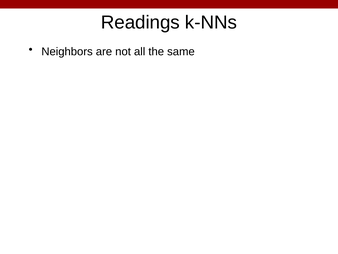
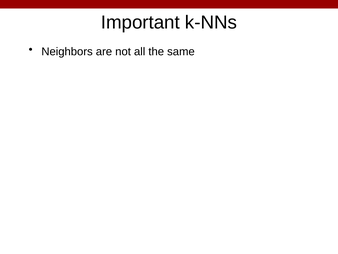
Readings: Readings -> Important
